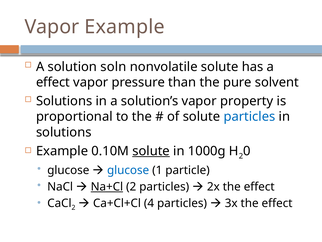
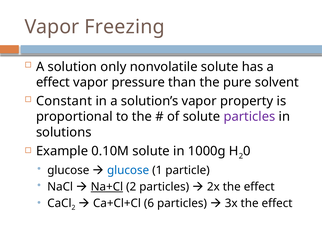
Vapor Example: Example -> Freezing
soln: soln -> only
Solutions at (64, 101): Solutions -> Constant
particles at (249, 116) colour: blue -> purple
solute at (151, 151) underline: present -> none
4: 4 -> 6
